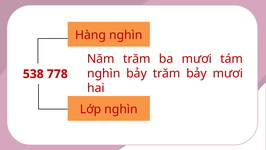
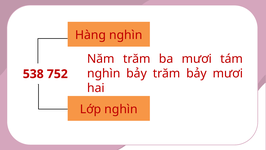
778: 778 -> 752
